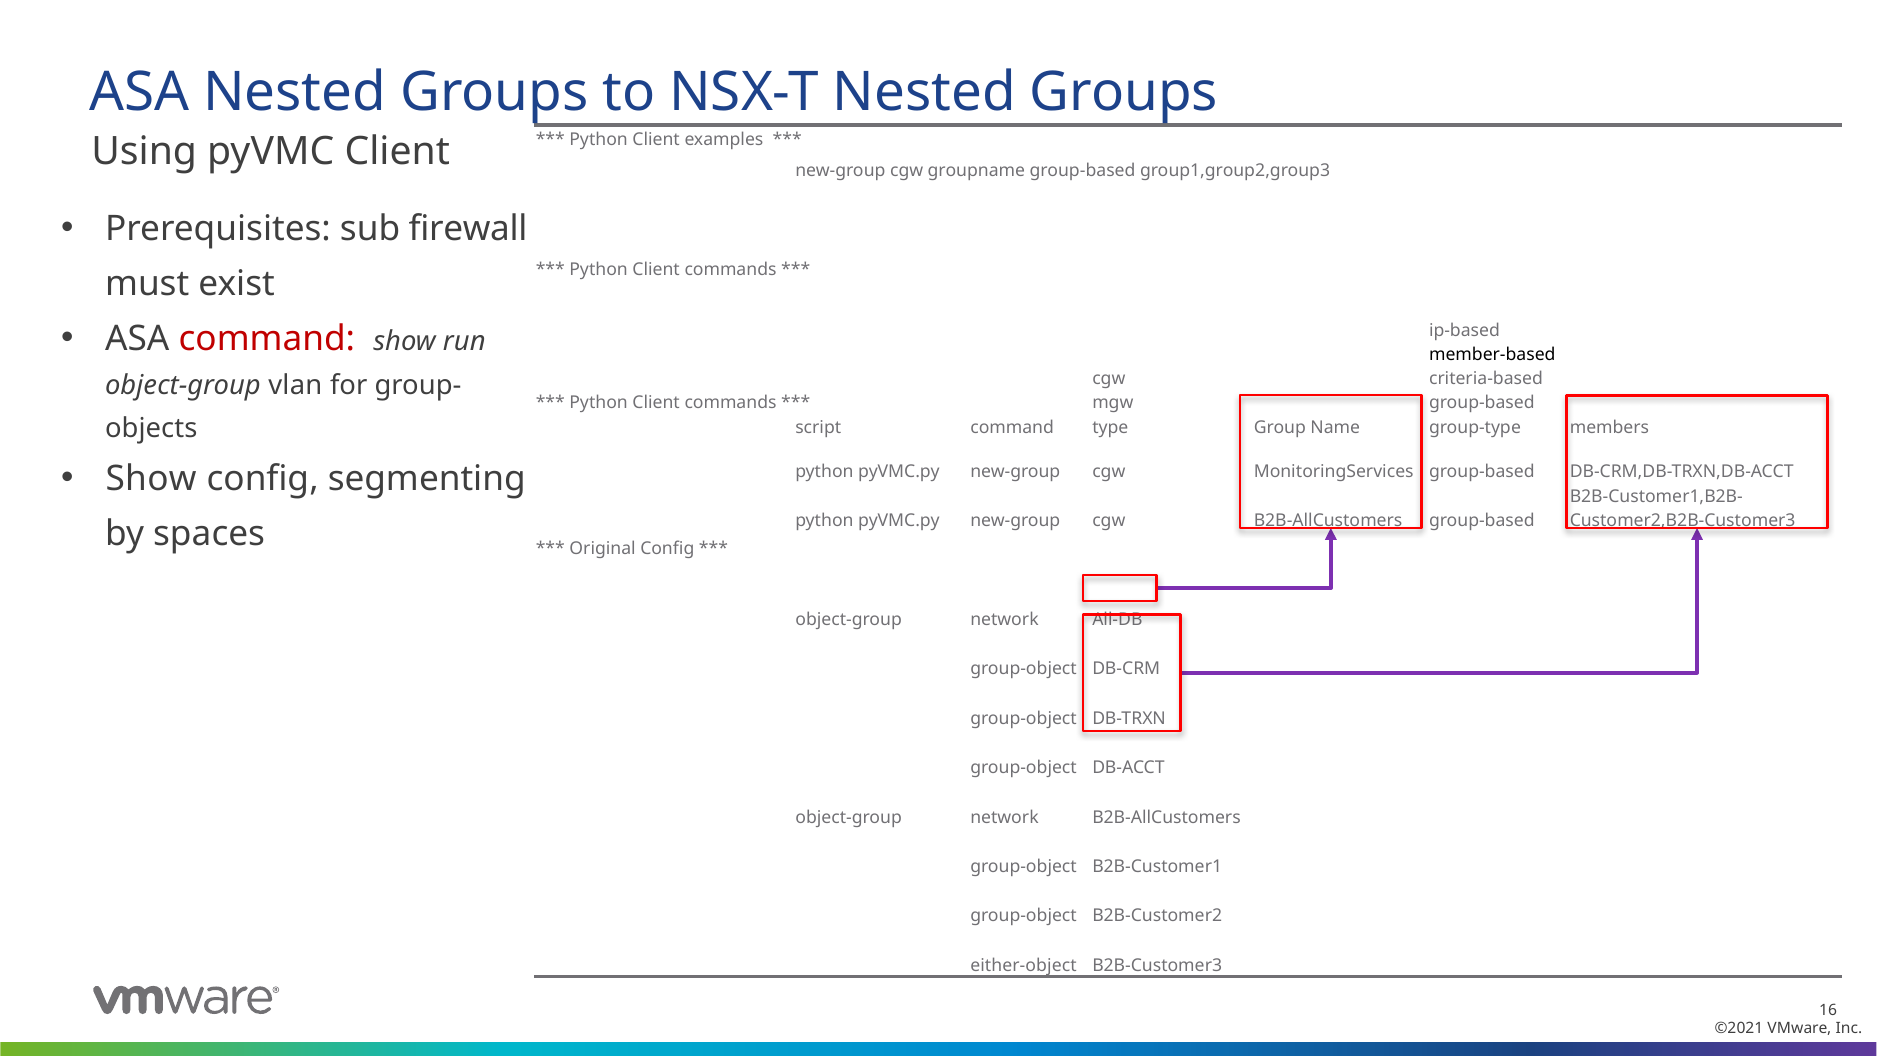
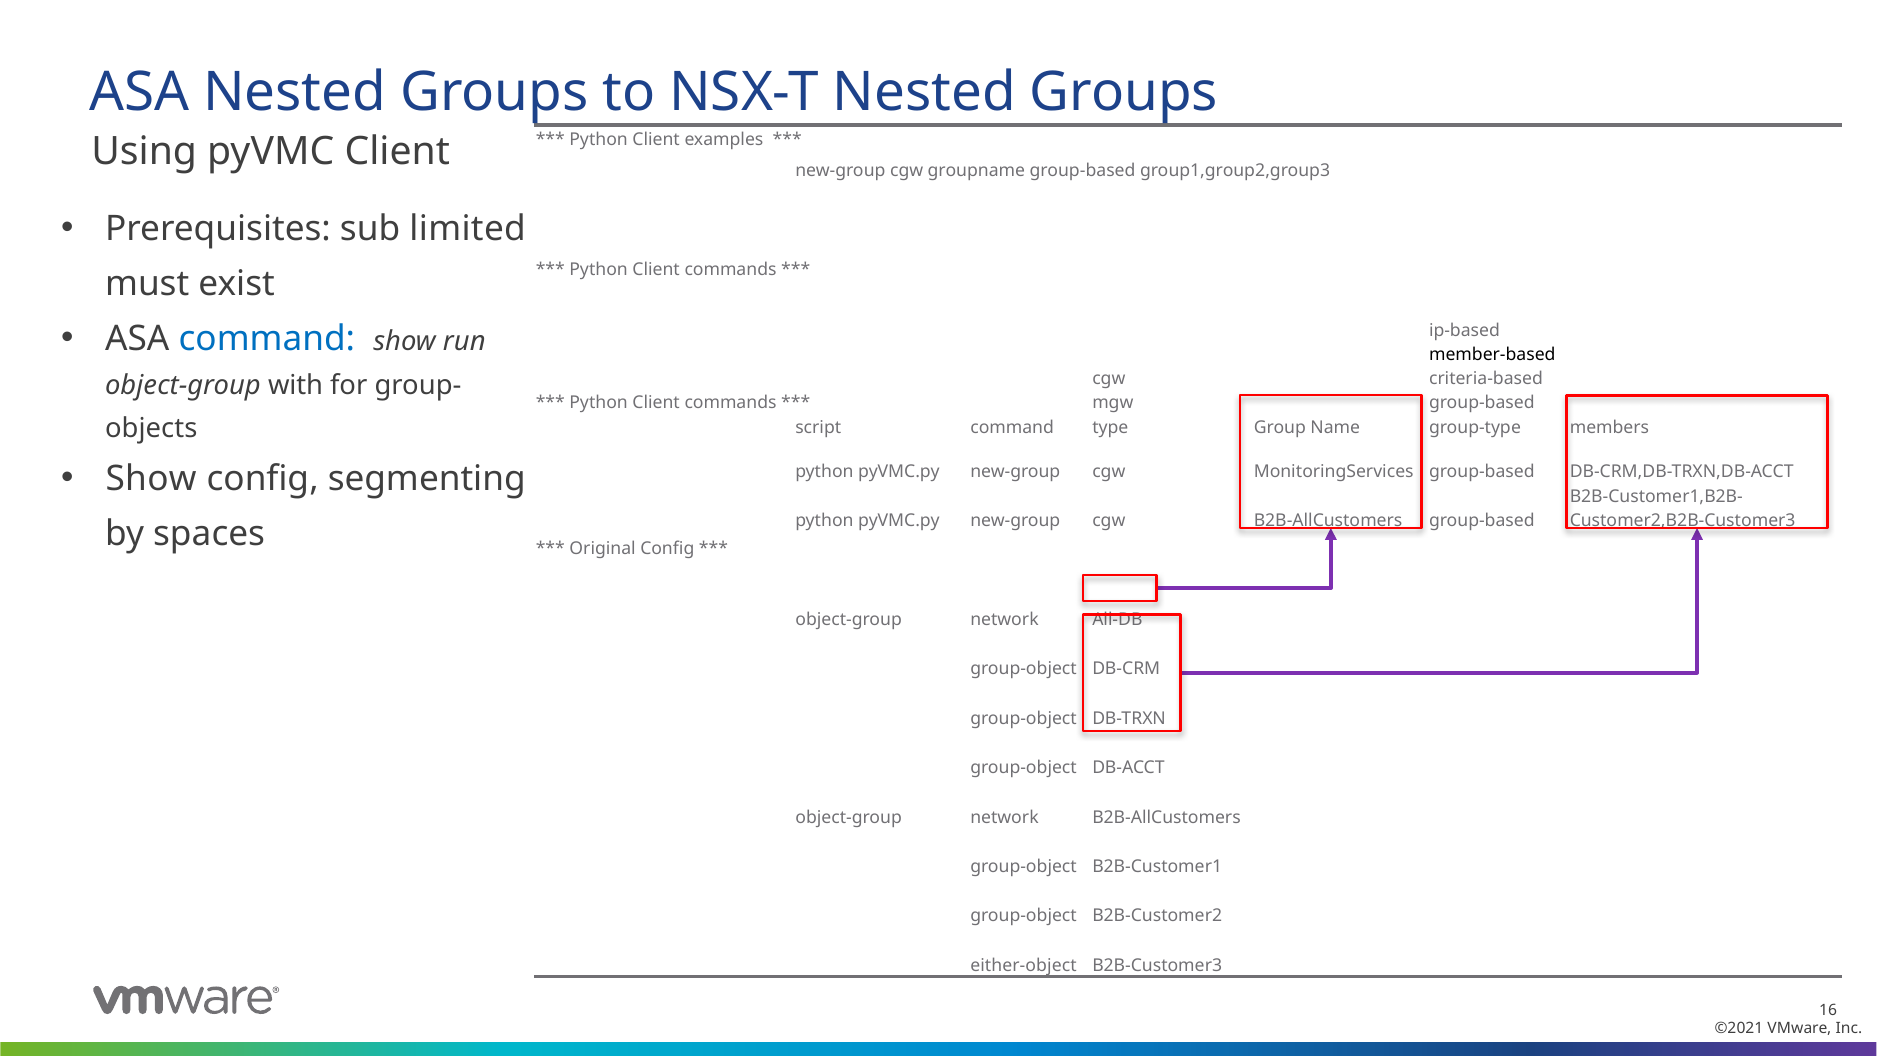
firewall: firewall -> limited
command at (267, 339) colour: red -> blue
vlan: vlan -> with
